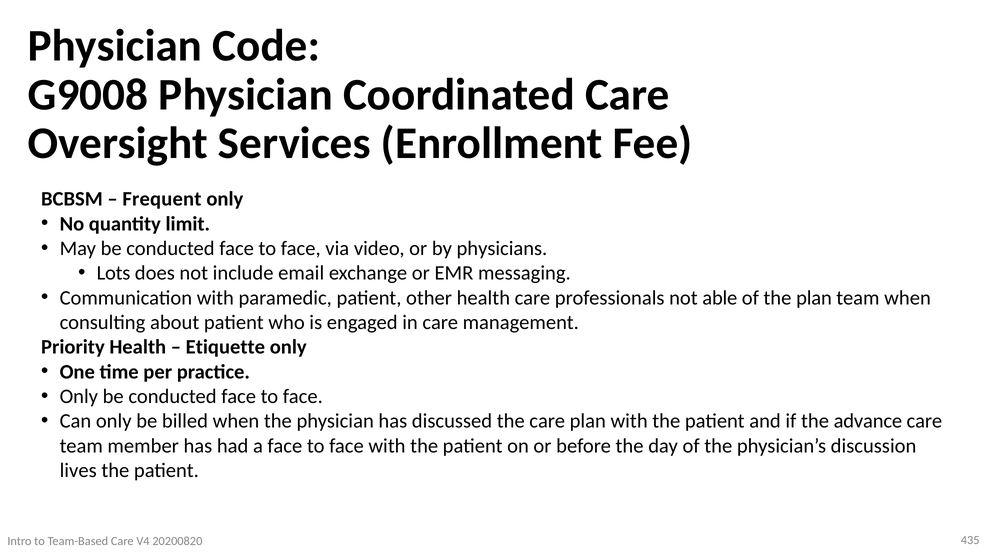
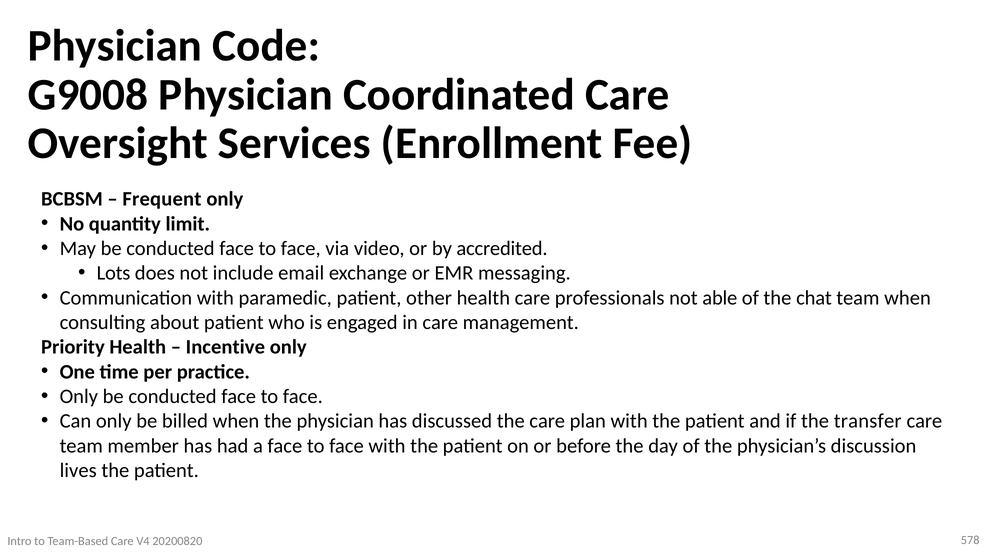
physicians: physicians -> accredited
the plan: plan -> chat
Etiquette: Etiquette -> Incentive
advance: advance -> transfer
435: 435 -> 578
